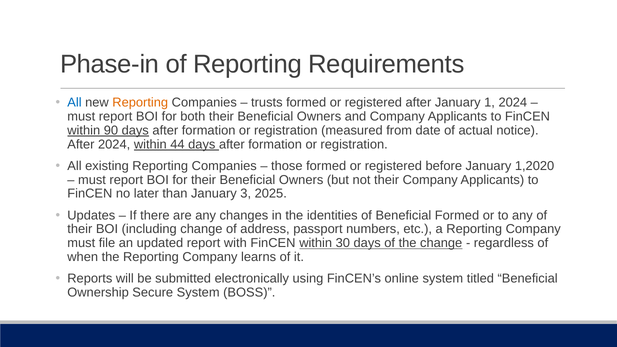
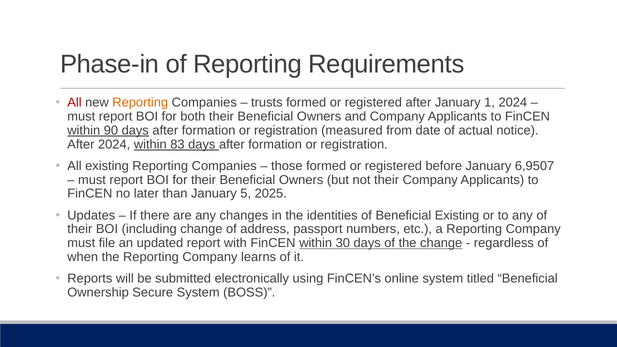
All at (74, 103) colour: blue -> red
44: 44 -> 83
1,2020: 1,2020 -> 6,9507
3: 3 -> 5
Beneficial Formed: Formed -> Existing
